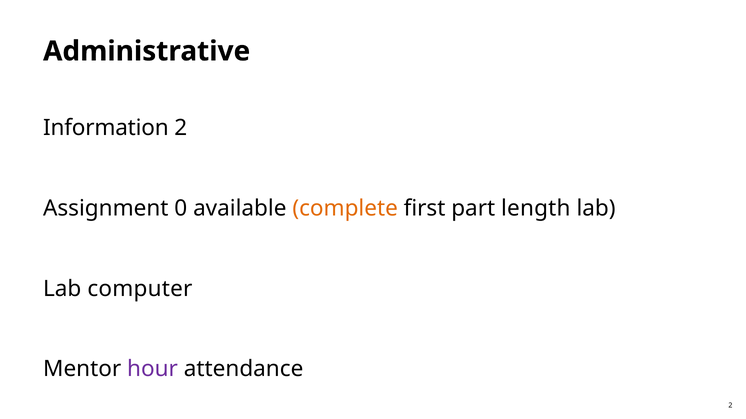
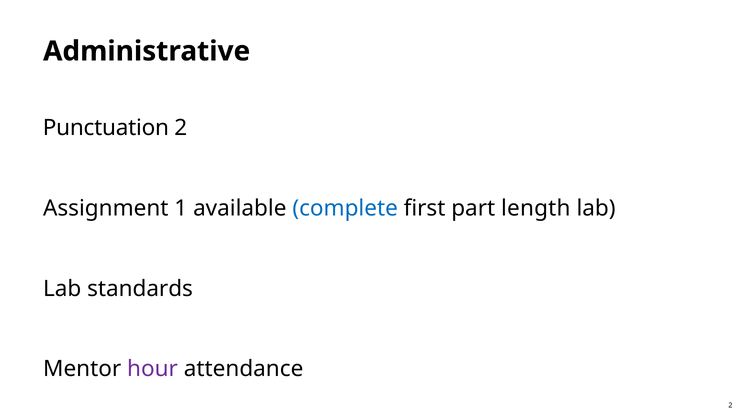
Information: Information -> Punctuation
0: 0 -> 1
complete colour: orange -> blue
computer: computer -> standards
